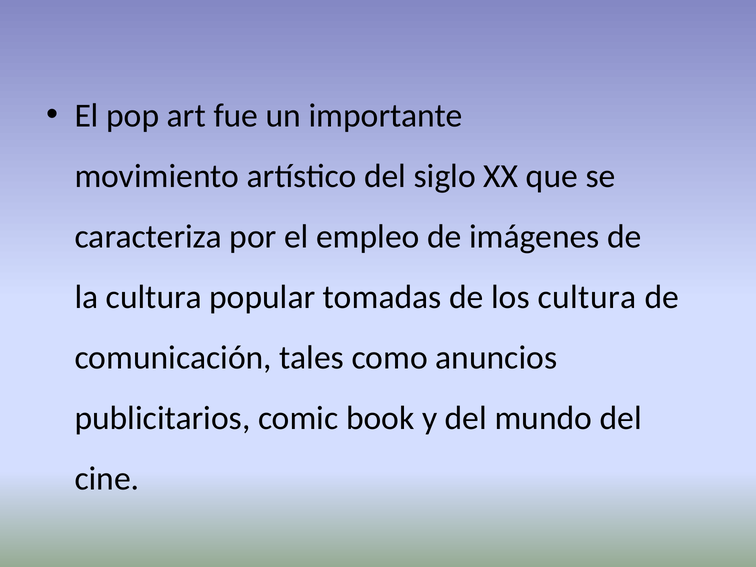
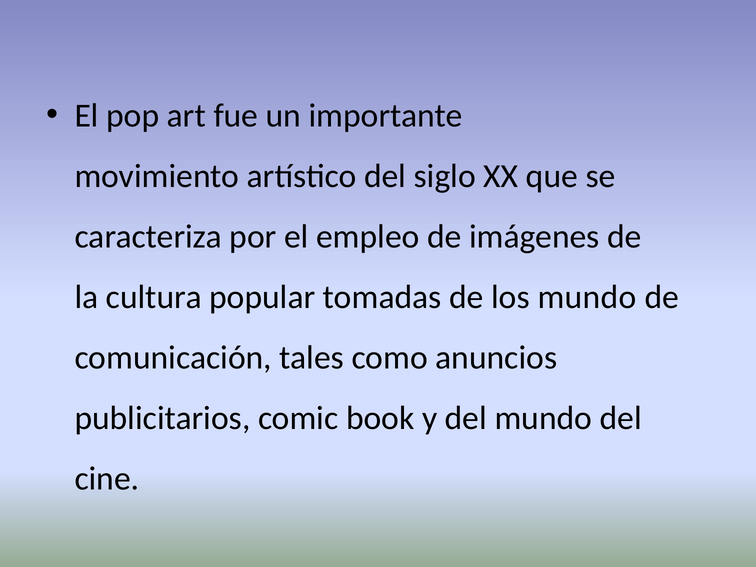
los cultura: cultura -> mundo
